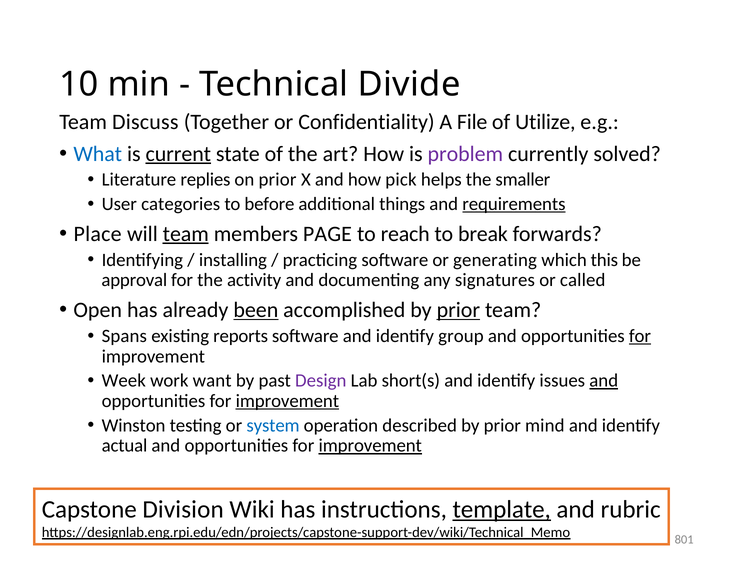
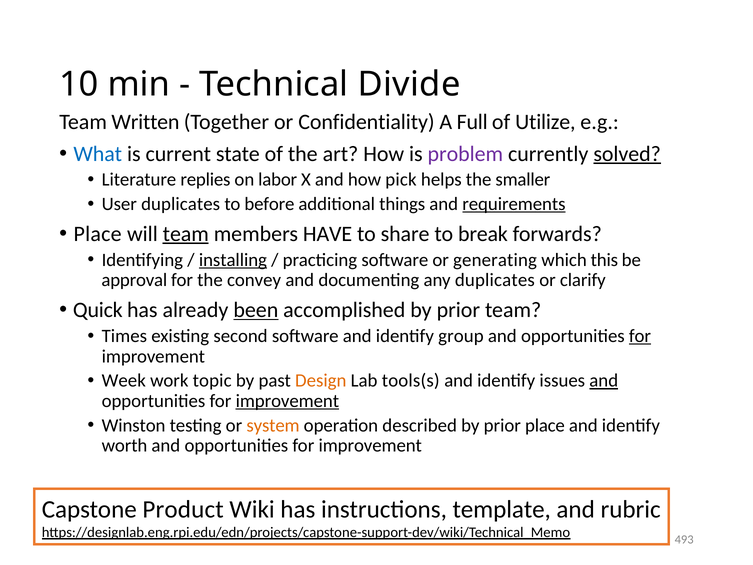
Discuss: Discuss -> Written
File: File -> Full
current underline: present -> none
solved underline: none -> present
on prior: prior -> labor
User categories: categories -> duplicates
PAGE: PAGE -> HAVE
reach: reach -> share
installing underline: none -> present
activity: activity -> convey
any signatures: signatures -> duplicates
called: called -> clarify
Open: Open -> Quick
prior at (458, 310) underline: present -> none
Spans: Spans -> Times
reports: reports -> second
want: want -> topic
Design colour: purple -> orange
short(s: short(s -> tools(s
system colour: blue -> orange
prior mind: mind -> place
actual: actual -> worth
improvement at (370, 445) underline: present -> none
Division: Division -> Product
template underline: present -> none
801: 801 -> 493
